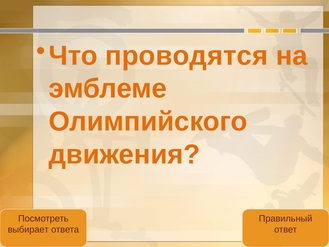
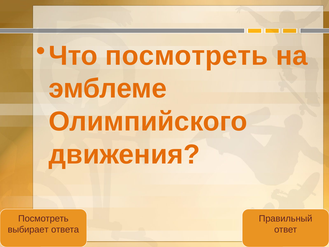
Что проводятся: проводятся -> посмотреть
